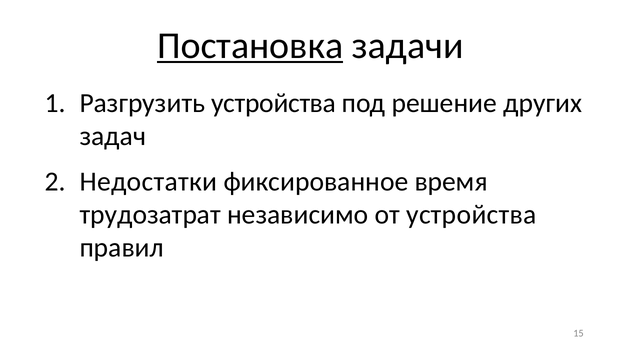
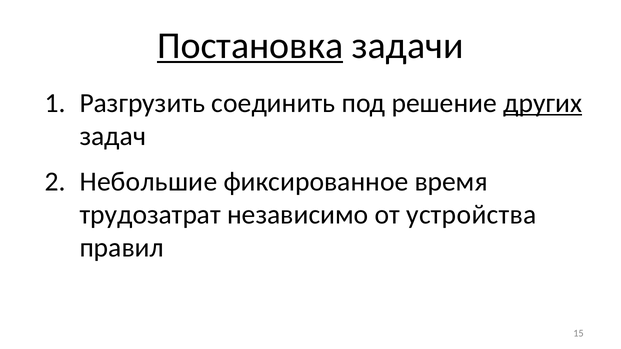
Разгрузить устройства: устройства -> соединить
других underline: none -> present
Недостатки: Недостатки -> Небольшие
